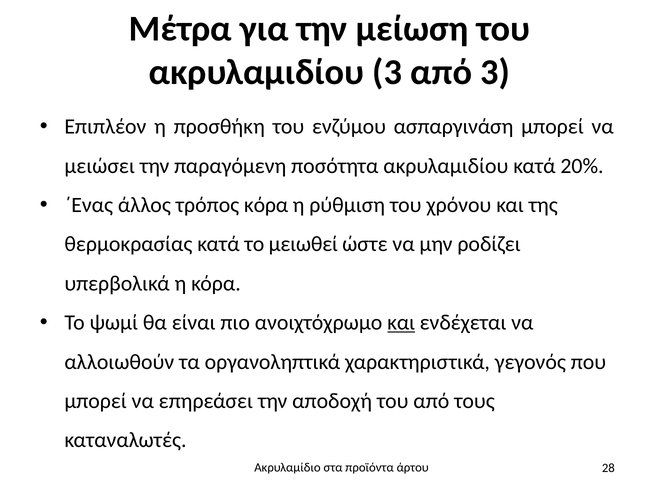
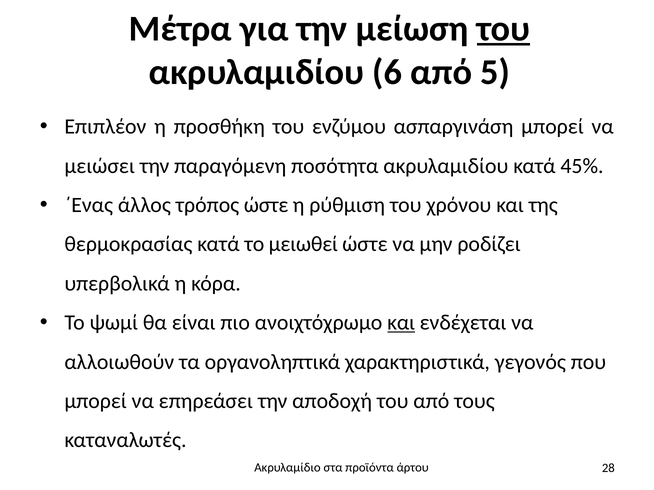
του at (503, 29) underline: none -> present
ακρυλαµιδίου 3: 3 -> 6
από 3: 3 -> 5
20%: 20% -> 45%
τρόπος κόρα: κόρα -> ώστε
